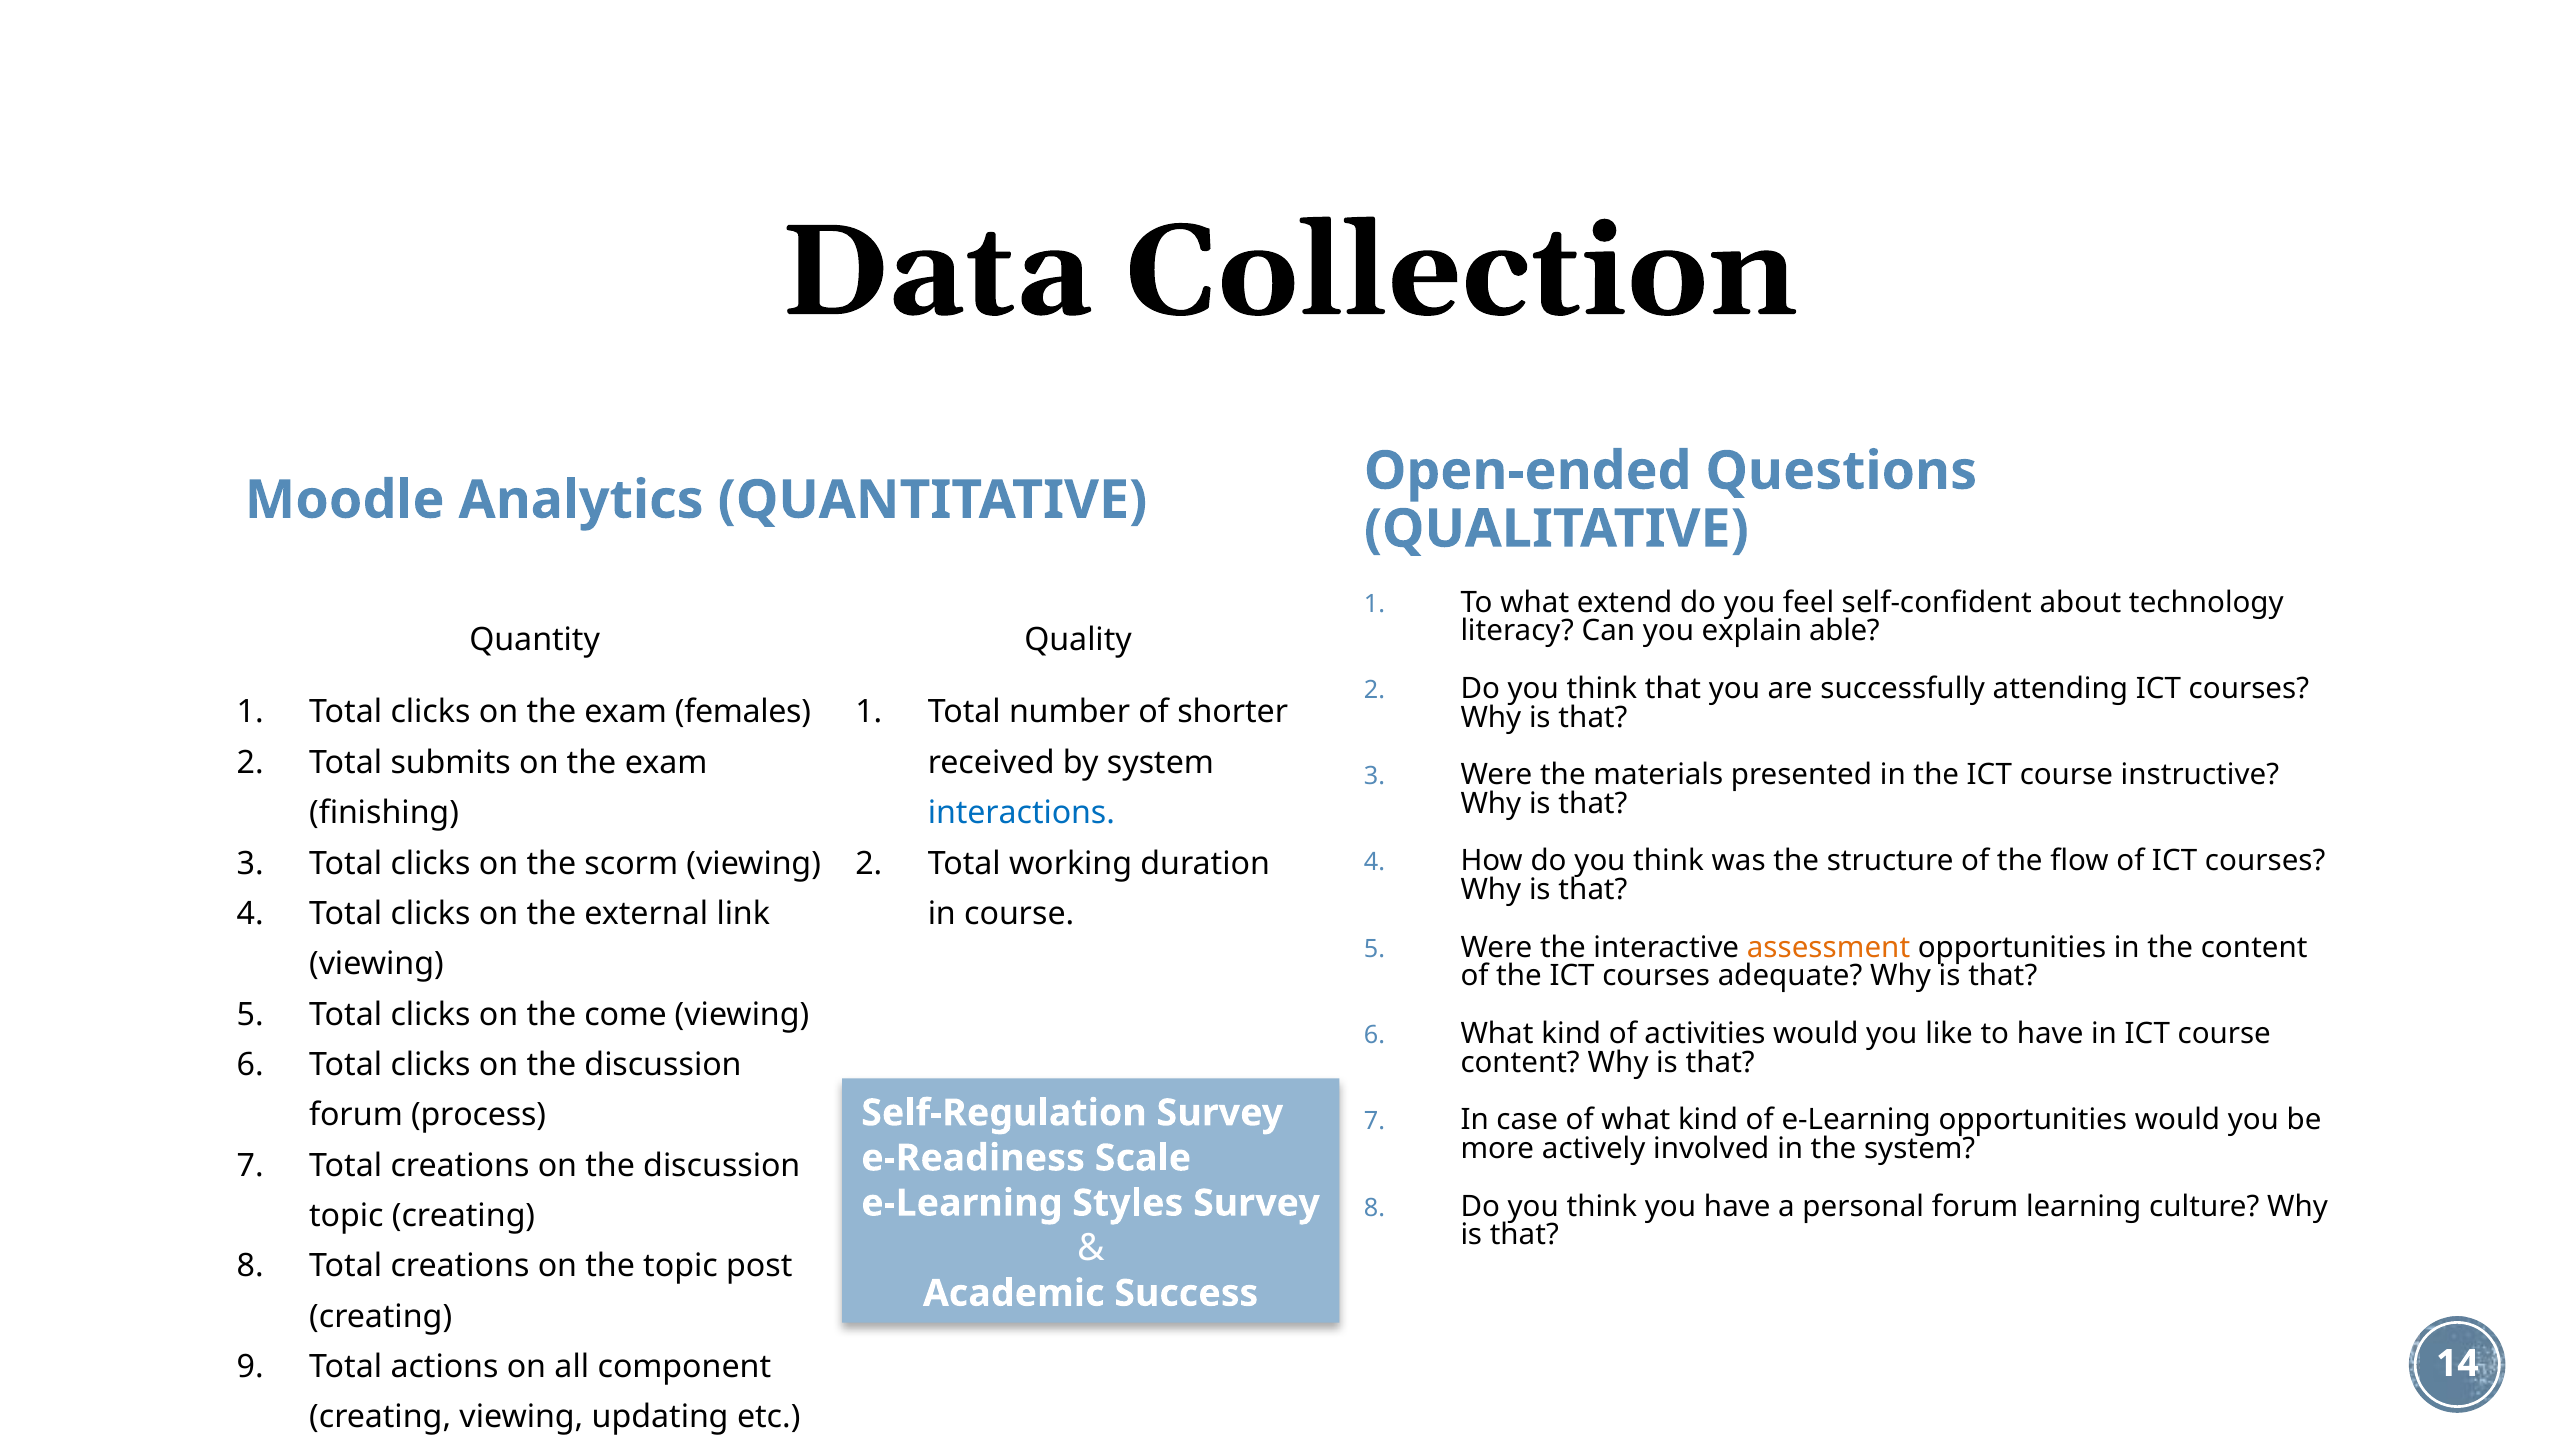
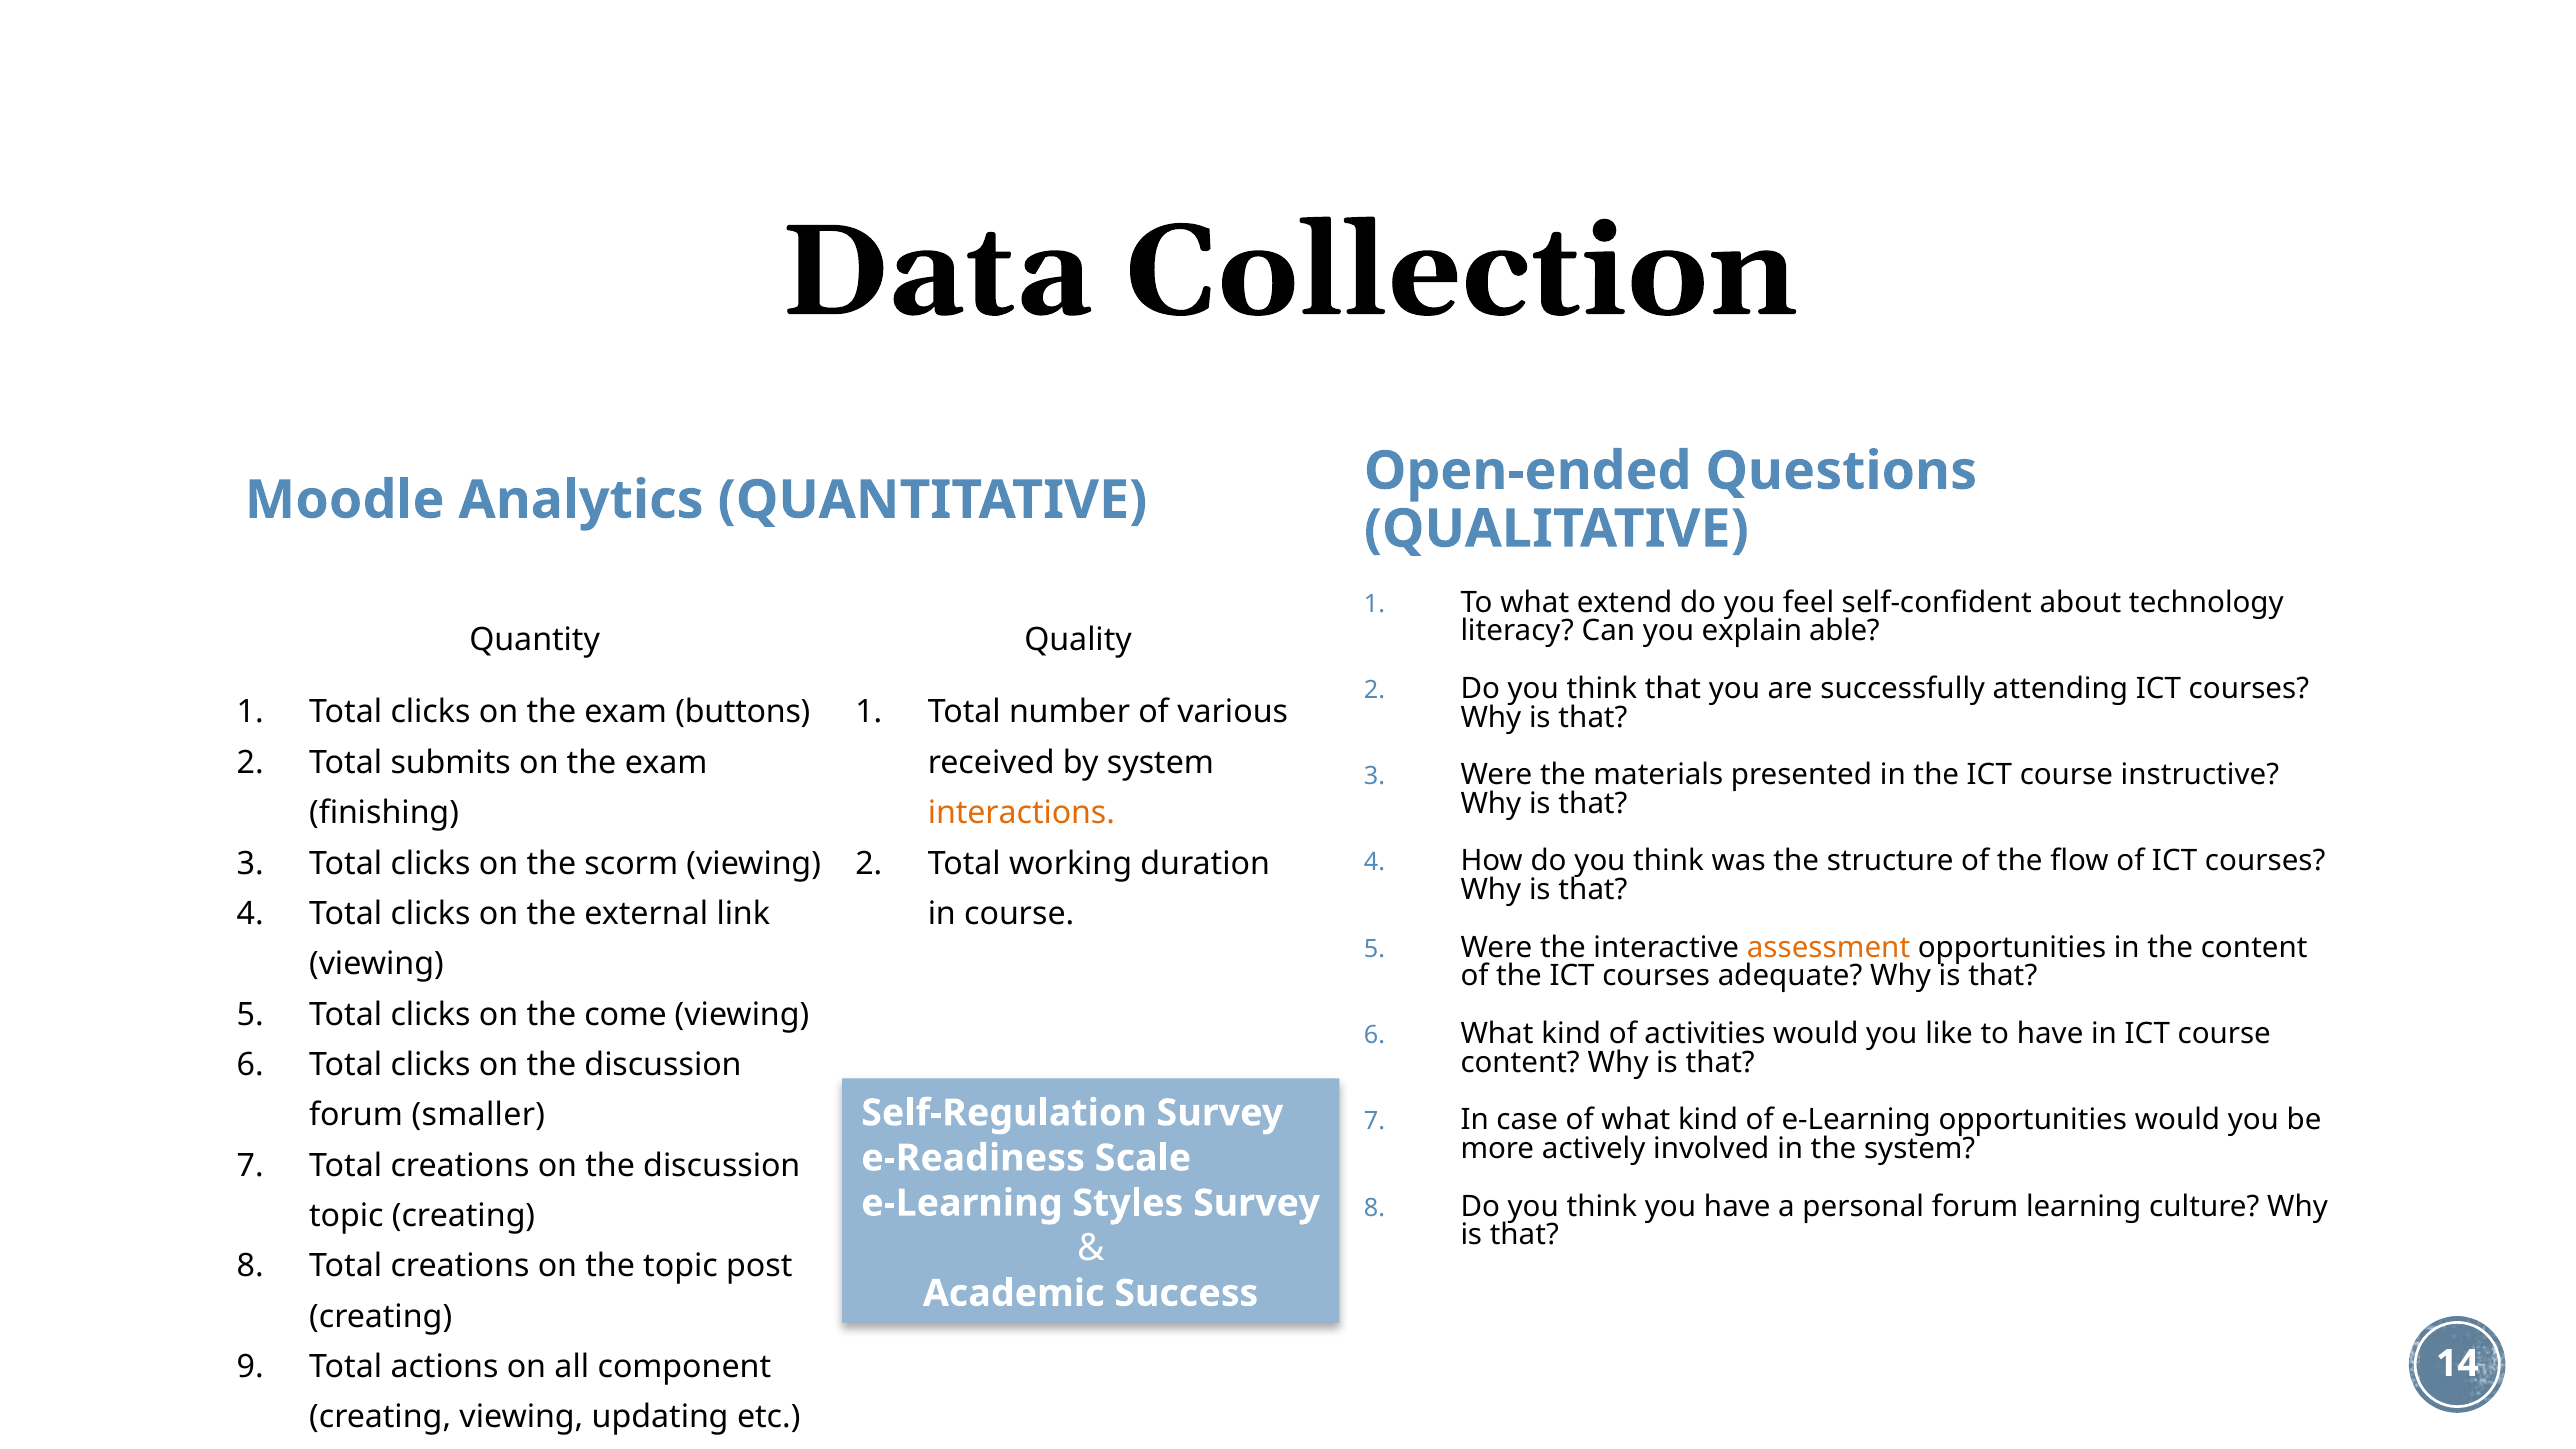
females: females -> buttons
shorter: shorter -> various
interactions colour: blue -> orange
process: process -> smaller
